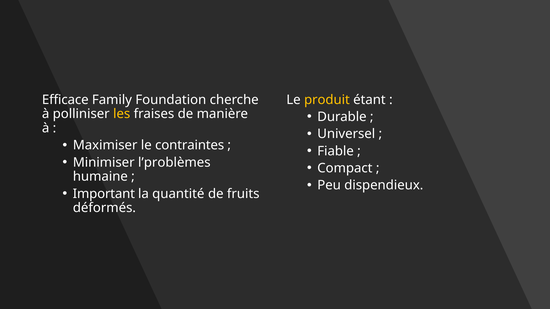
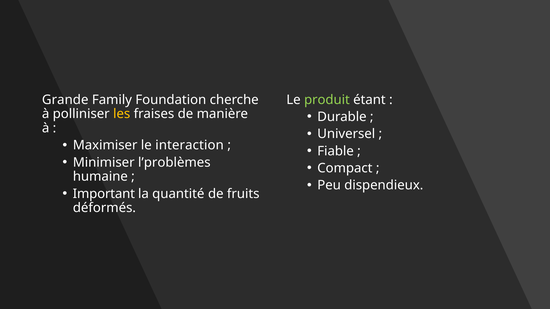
Efficace: Efficace -> Grande
produit colour: yellow -> light green
contraintes: contraintes -> interaction
